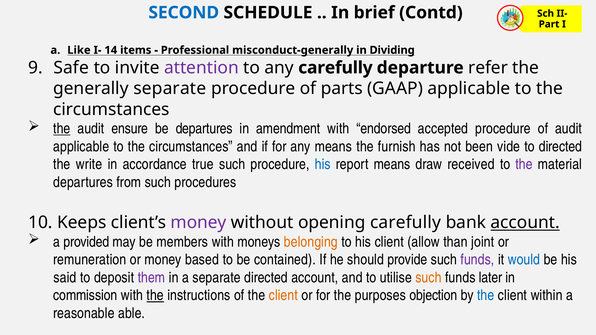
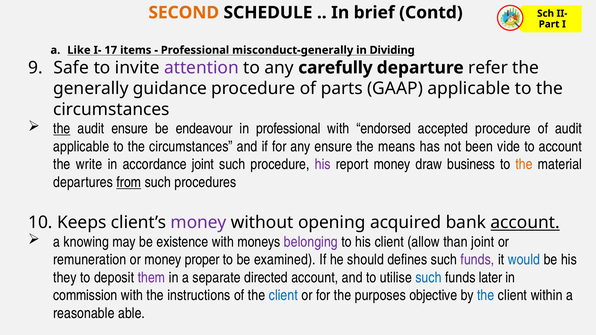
SECOND colour: blue -> orange
14: 14 -> 17
generally separate: separate -> guidance
be departures: departures -> endeavour
in amendment: amendment -> professional
any means: means -> ensure
furnish: furnish -> means
to directed: directed -> account
accordance true: true -> joint
his at (323, 164) colour: blue -> purple
report means: means -> money
received: received -> business
the at (524, 164) colour: purple -> orange
from underline: none -> present
opening carefully: carefully -> acquired
provided: provided -> knowing
members: members -> existence
belonging colour: orange -> purple
based: based -> proper
contained: contained -> examined
provide: provide -> defines
said: said -> they
such at (428, 278) colour: orange -> blue
the at (155, 296) underline: present -> none
client at (283, 296) colour: orange -> blue
objection: objection -> objective
